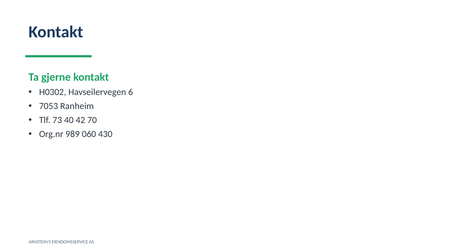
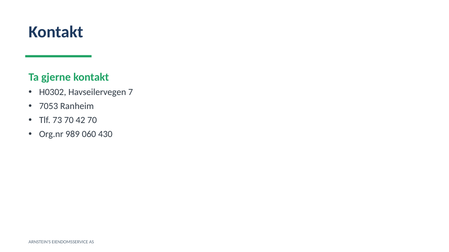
6: 6 -> 7
73 40: 40 -> 70
